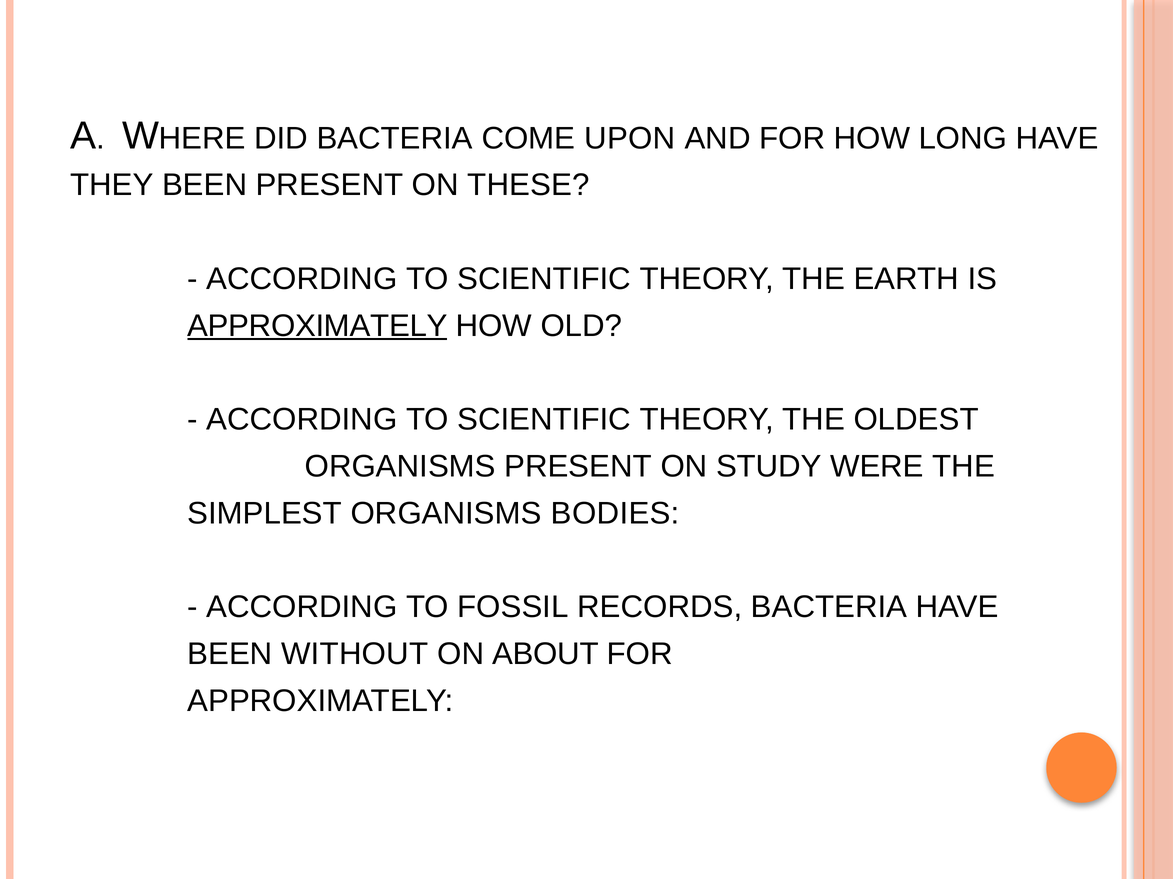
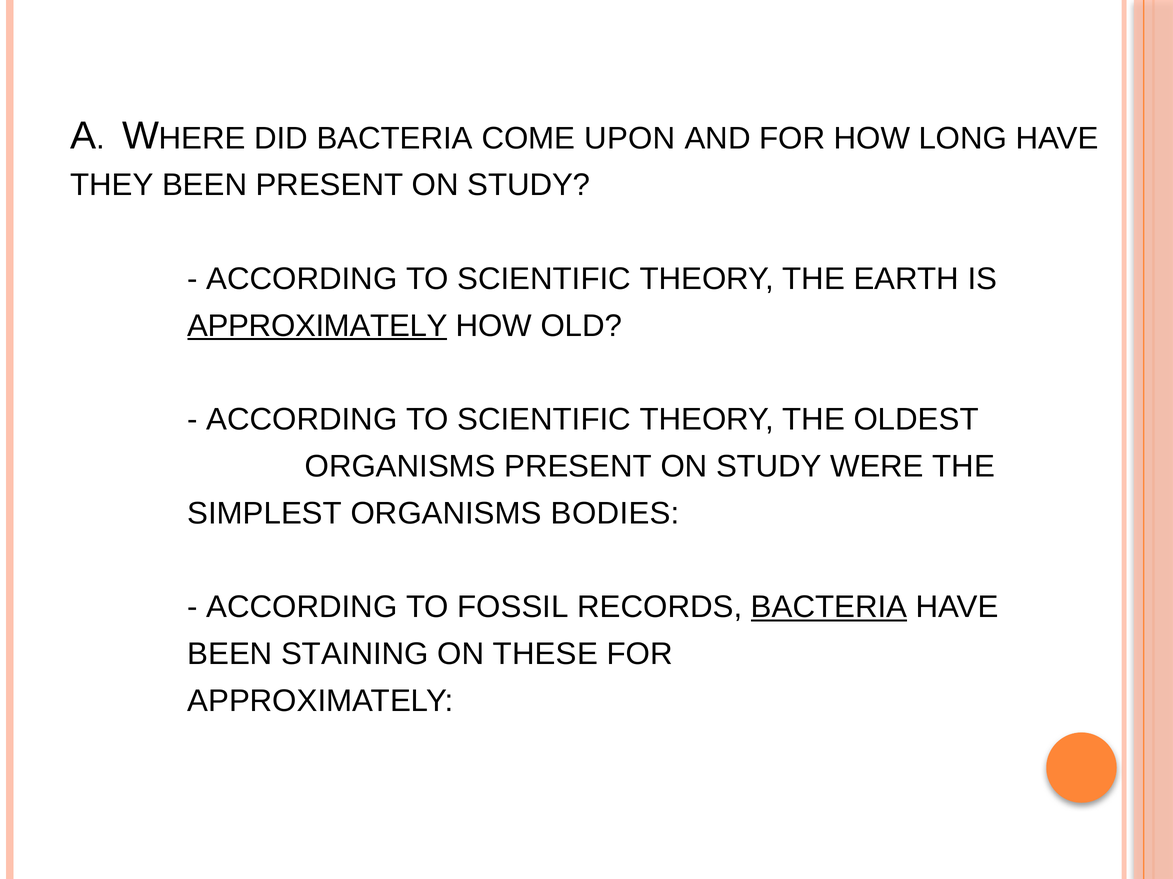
BEEN PRESENT ON THESE: THESE -> STUDY
BACTERIA at (829, 608) underline: none -> present
WITHOUT: WITHOUT -> STAINING
ABOUT: ABOUT -> THESE
